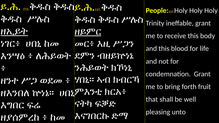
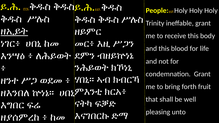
ዘይምር underline: present -> none
